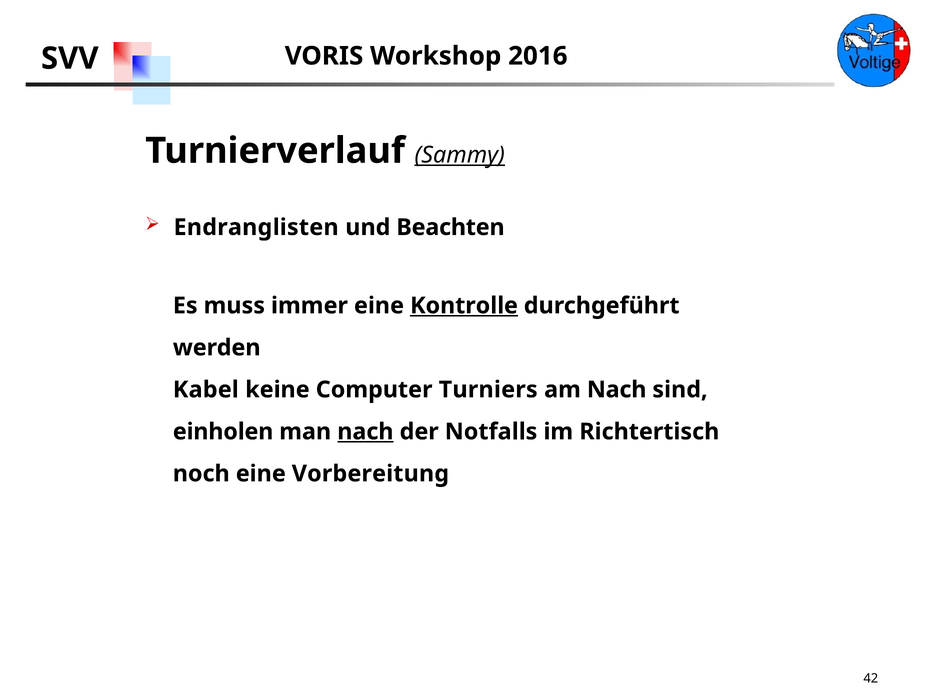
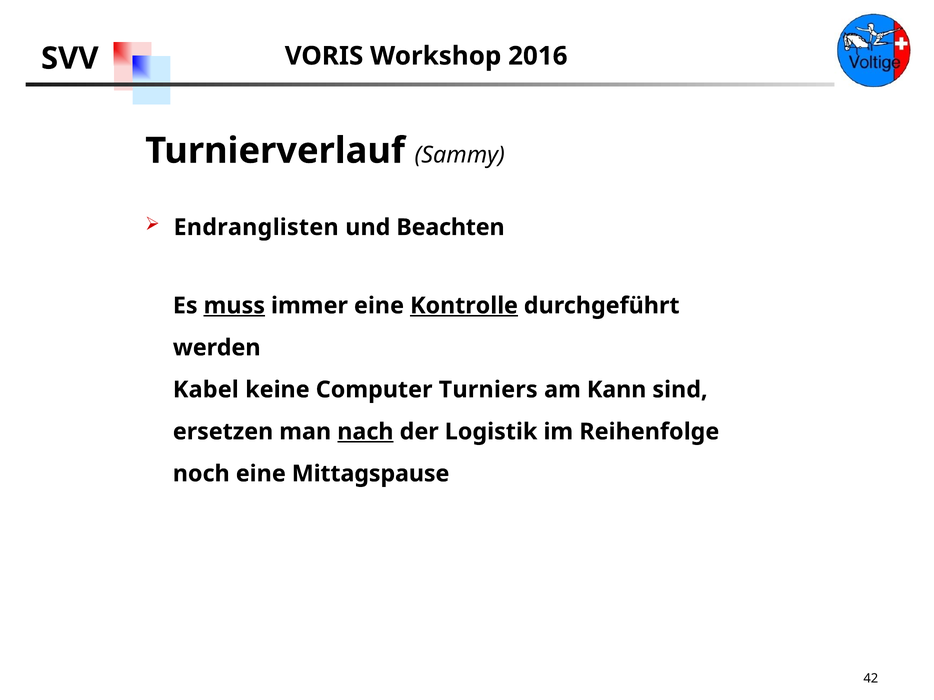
Sammy underline: present -> none
muss underline: none -> present
am Nach: Nach -> Kann
einholen: einholen -> ersetzen
Notfalls: Notfalls -> Logistik
Richtertisch: Richtertisch -> Reihenfolge
Vorbereitung: Vorbereitung -> Mittagspause
